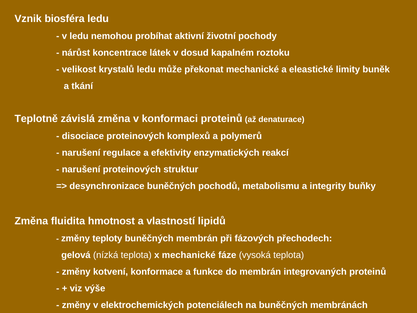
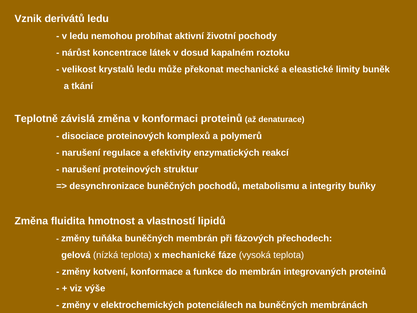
biosféra: biosféra -> derivátů
teploty: teploty -> tuňáka
